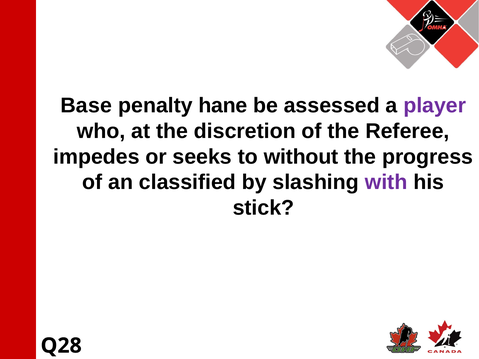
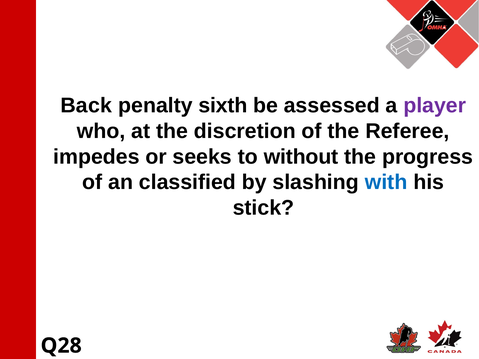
Base: Base -> Back
hane: hane -> sixth
with colour: purple -> blue
